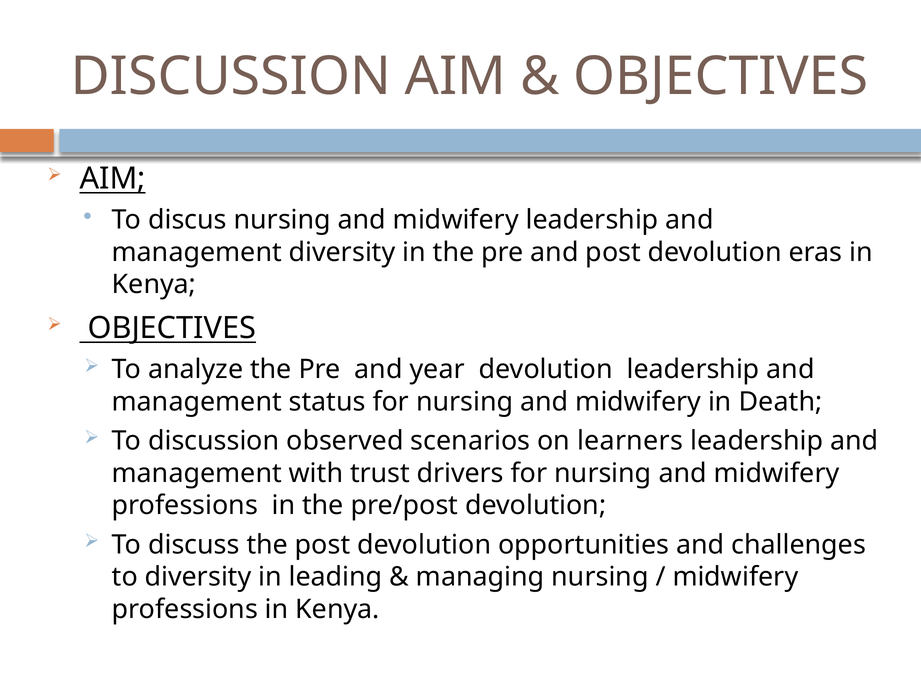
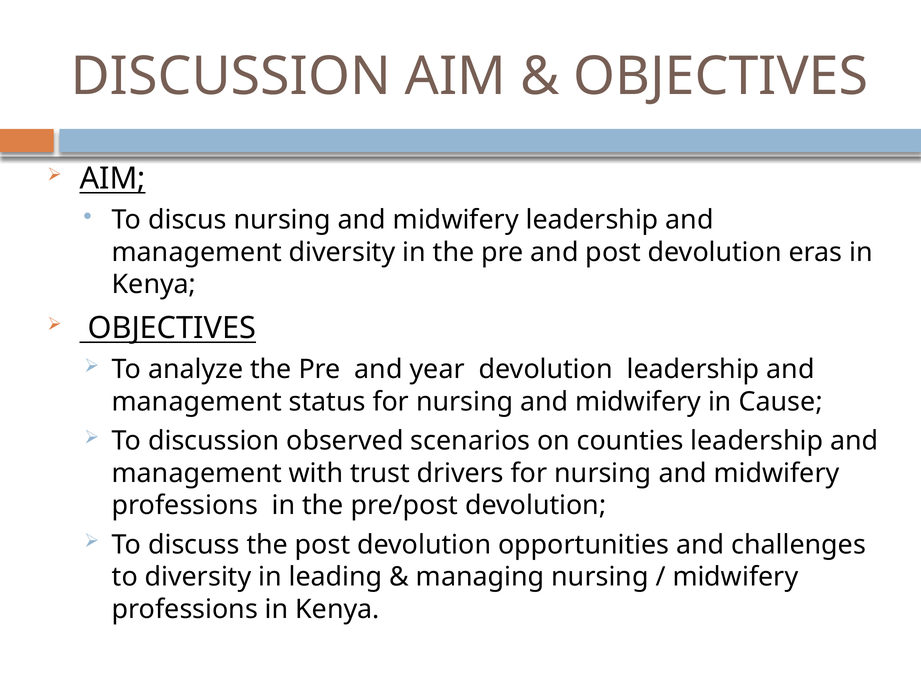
Death: Death -> Cause
learners: learners -> counties
